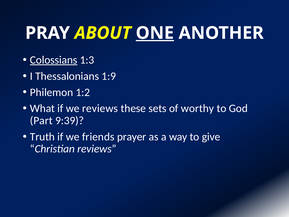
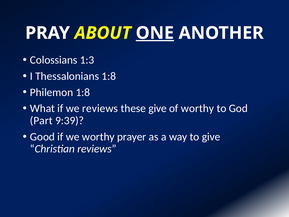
Colossians underline: present -> none
Thessalonians 1:9: 1:9 -> 1:8
Philemon 1:2: 1:2 -> 1:8
these sets: sets -> give
Truth: Truth -> Good
we friends: friends -> worthy
